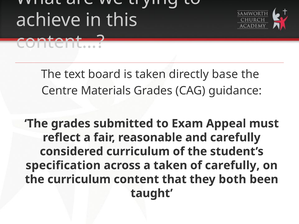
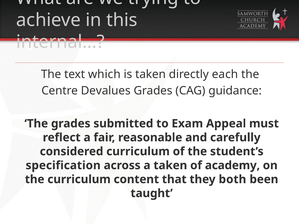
content…: content… -> internal…
board: board -> which
base: base -> each
Materials: Materials -> Devalues
of carefully: carefully -> academy
